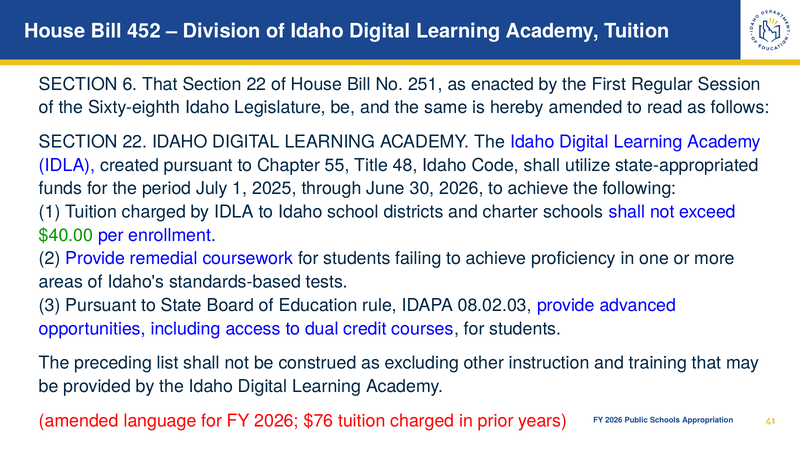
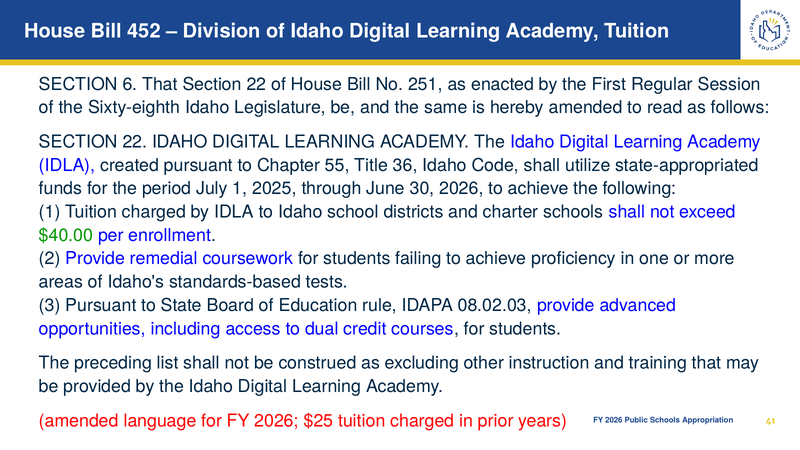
48: 48 -> 36
$76: $76 -> $25
